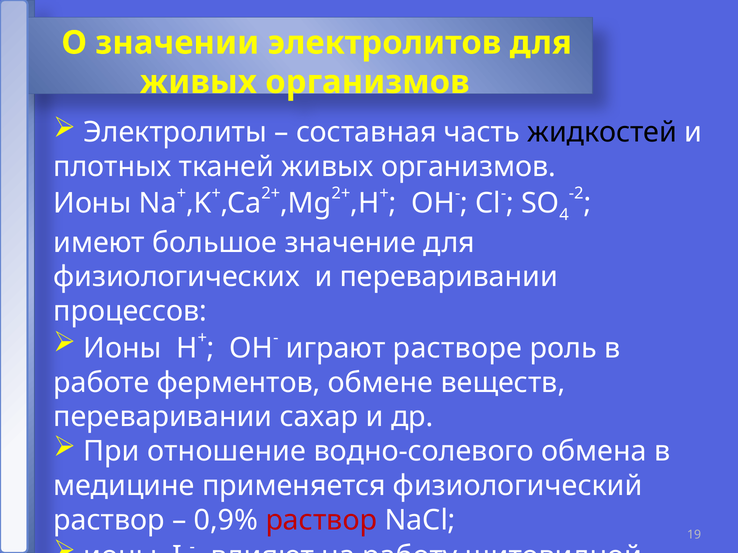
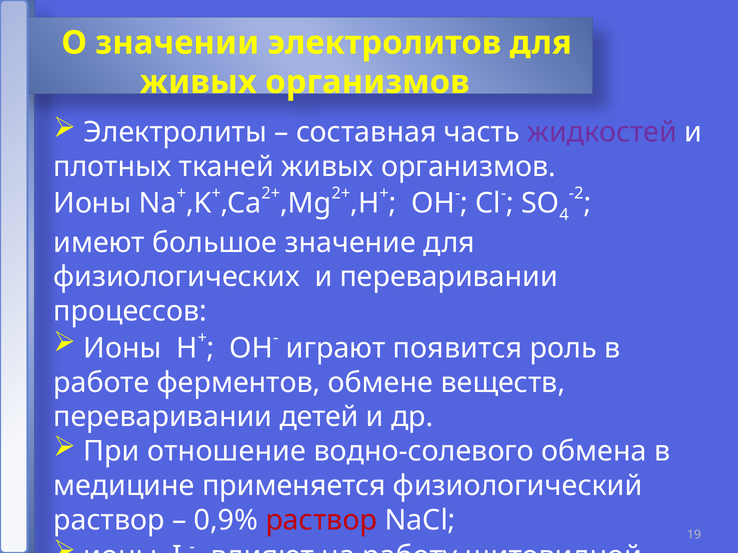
жидкостей colour: black -> purple
растворе: растворе -> появится
сахар: сахар -> детей
